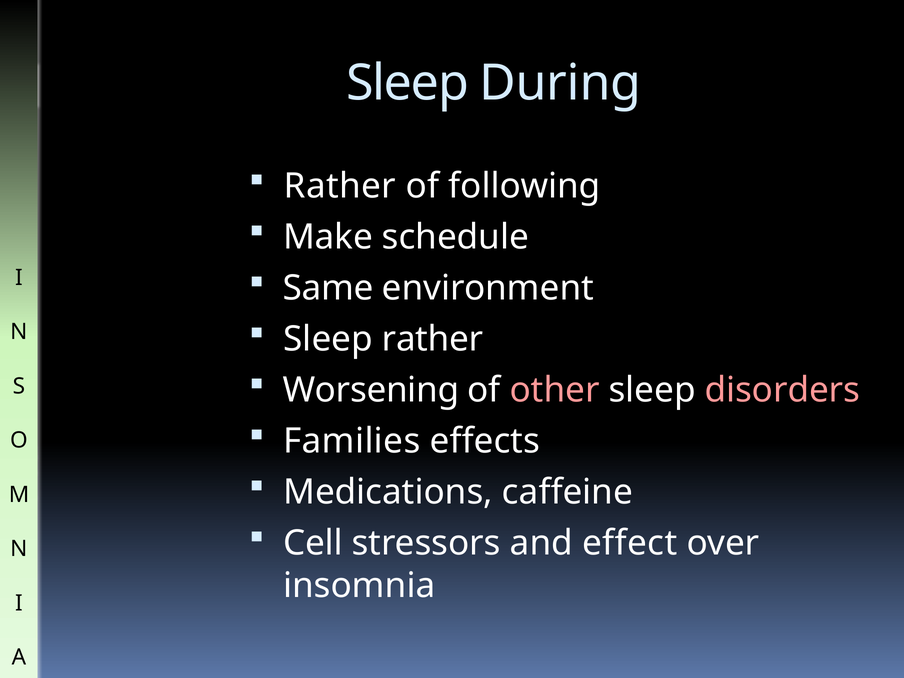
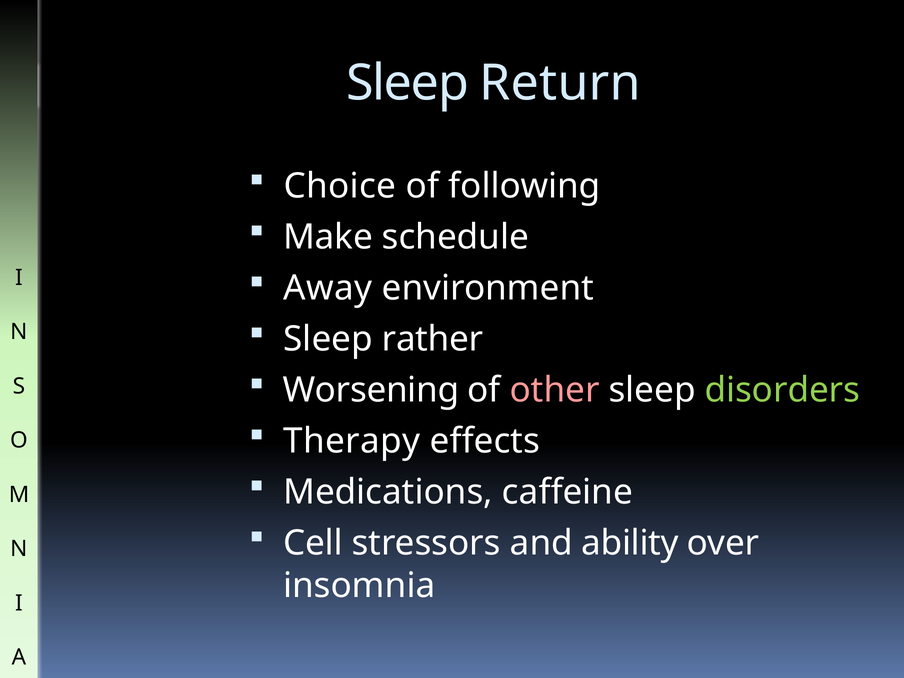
During: During -> Return
Rather at (340, 186): Rather -> Choice
Same: Same -> Away
disorders colour: pink -> light green
Families: Families -> Therapy
effect: effect -> ability
